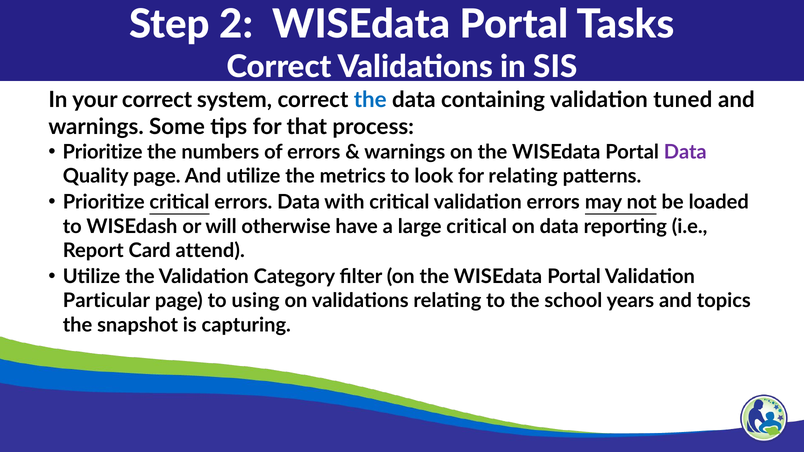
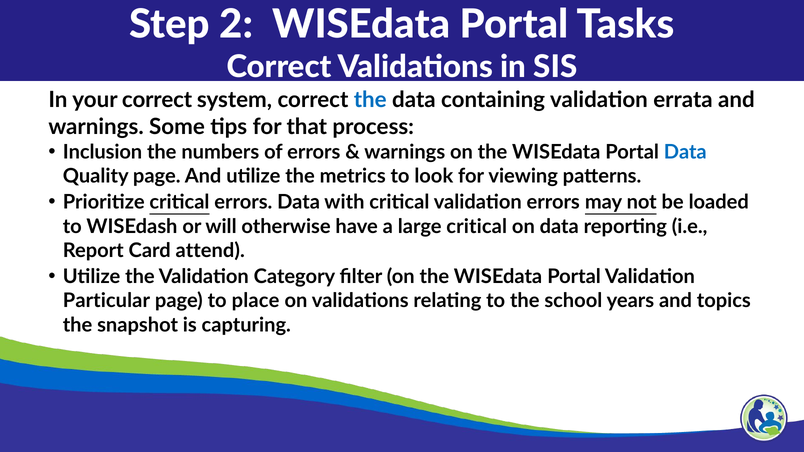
tuned: tuned -> errata
Prioritize at (103, 152): Prioritize -> Inclusion
Data at (685, 152) colour: purple -> blue
for relating: relating -> viewing
using: using -> place
